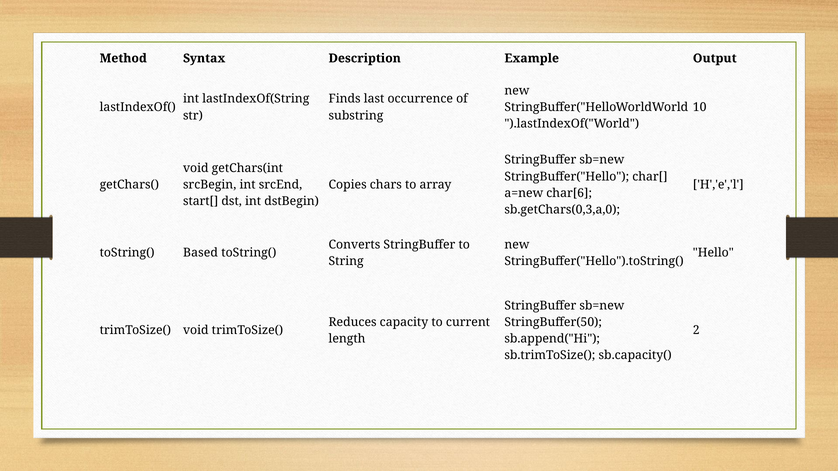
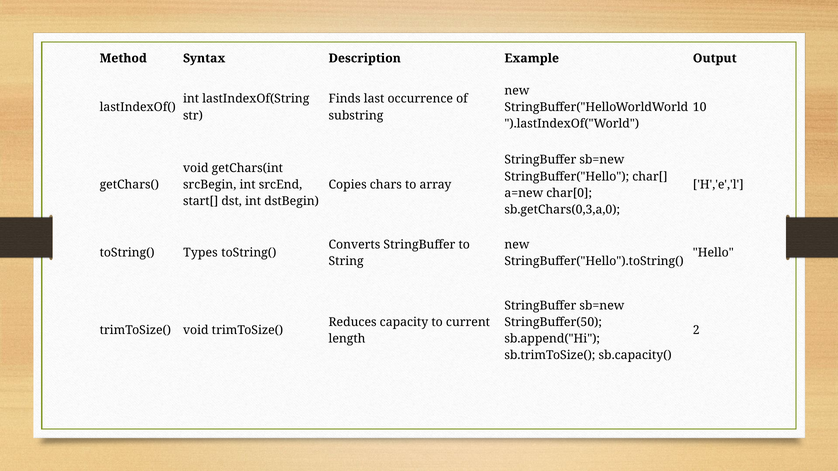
char[6: char[6 -> char[0
Based: Based -> Types
